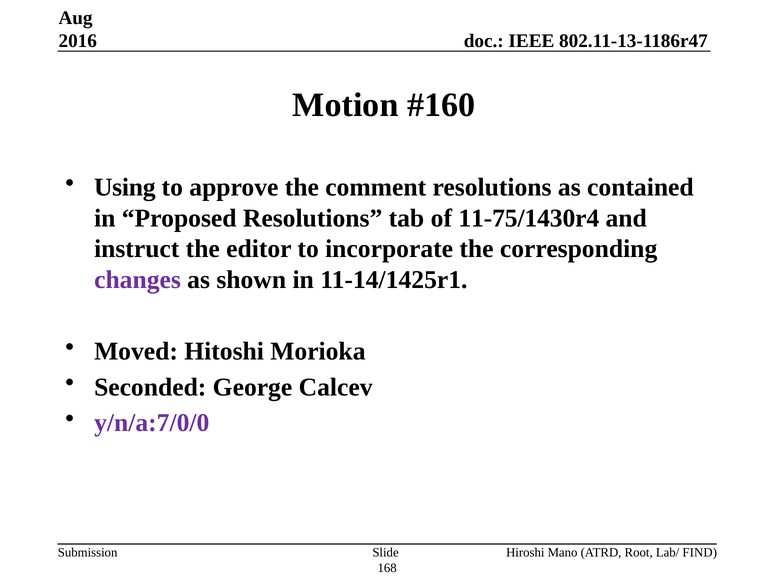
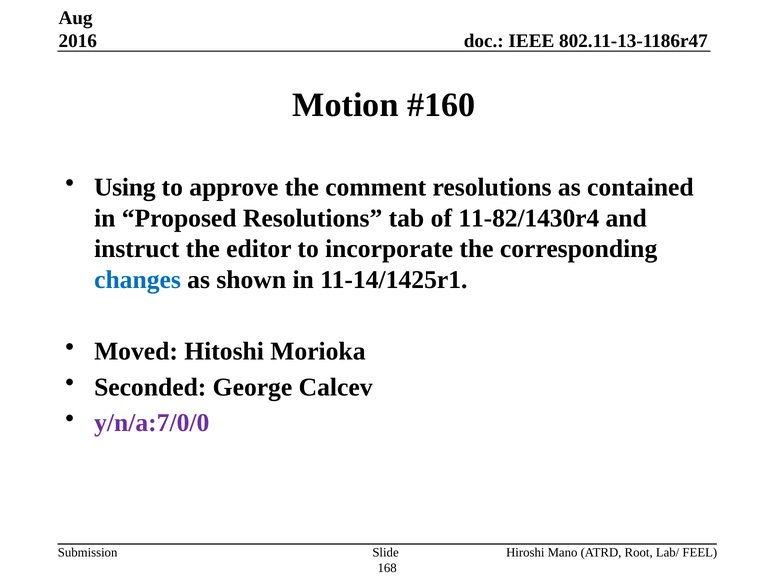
11-75/1430r4: 11-75/1430r4 -> 11-82/1430r4
changes colour: purple -> blue
FIND: FIND -> FEEL
